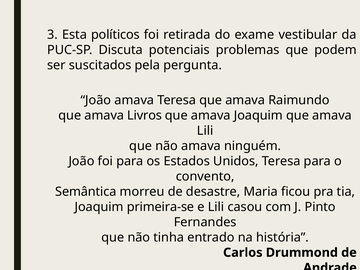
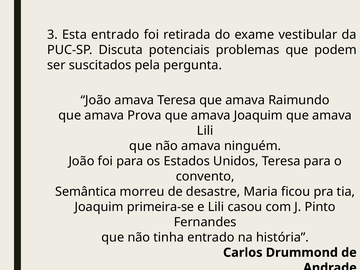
Esta políticos: políticos -> entrado
Livros: Livros -> Prova
